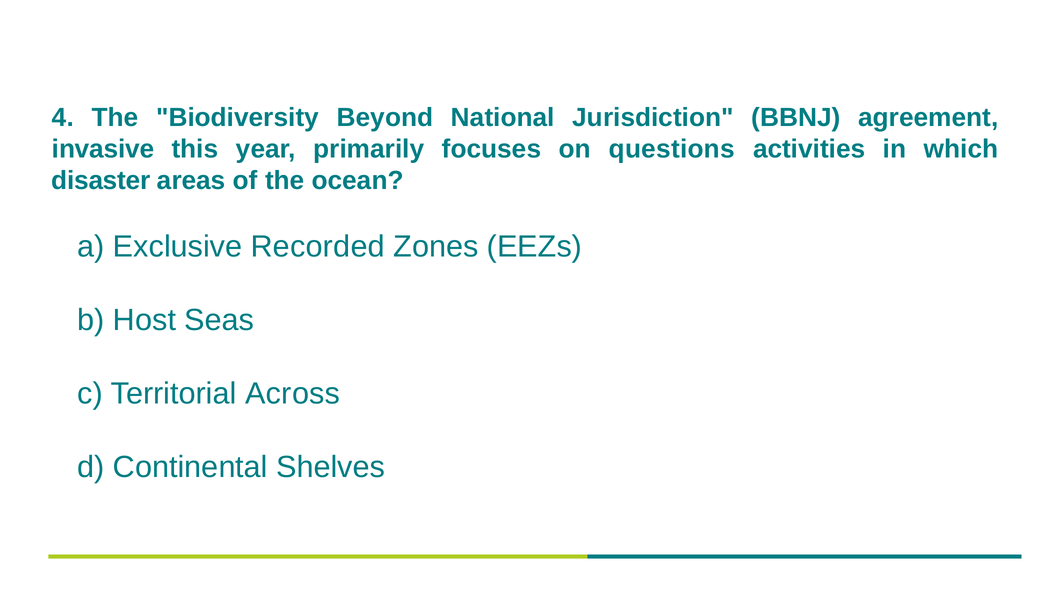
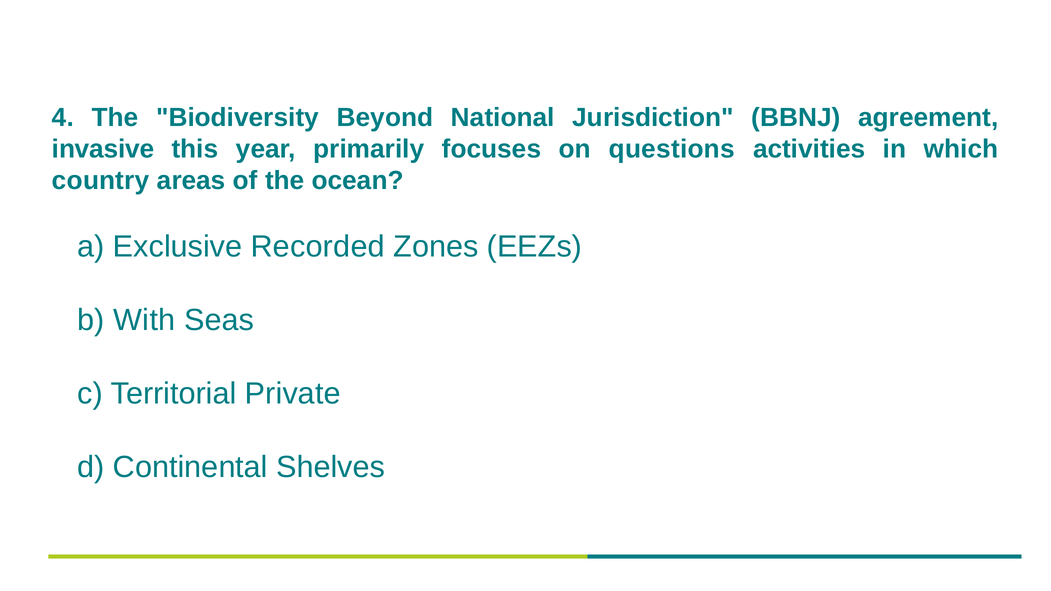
disaster: disaster -> country
Host: Host -> With
Across: Across -> Private
